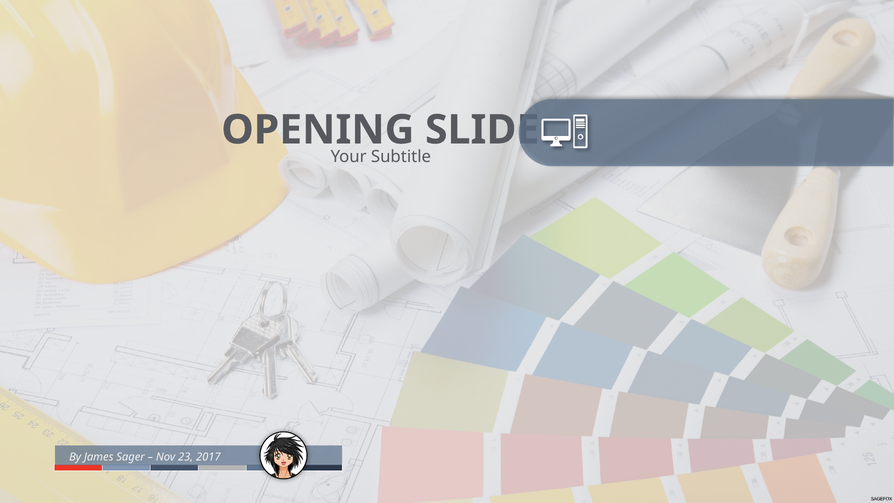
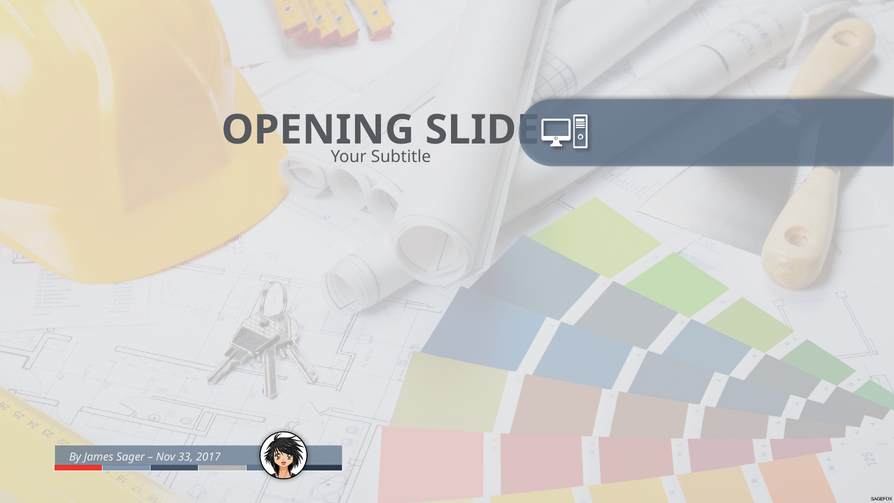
23: 23 -> 33
